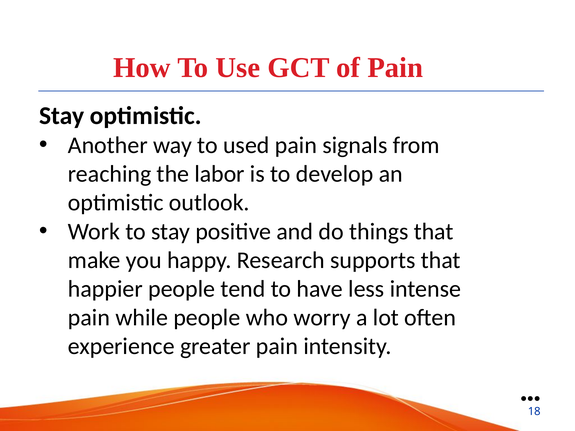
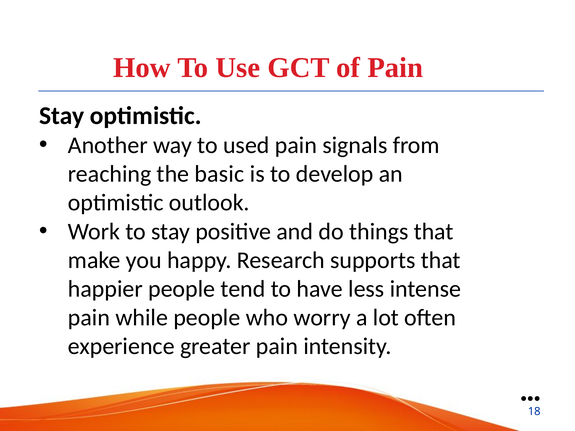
labor: labor -> basic
